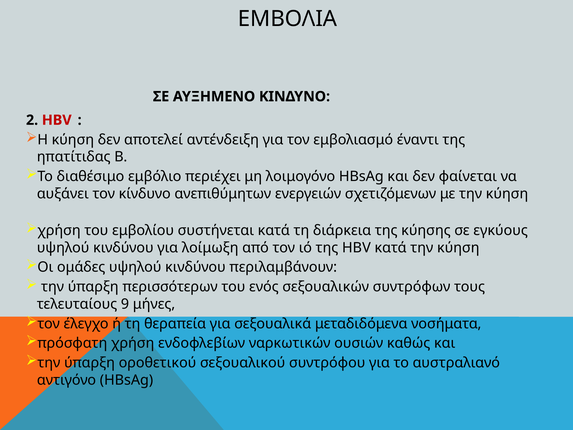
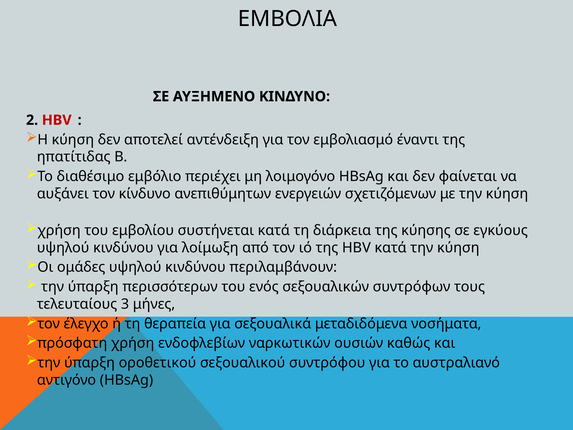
9: 9 -> 3
